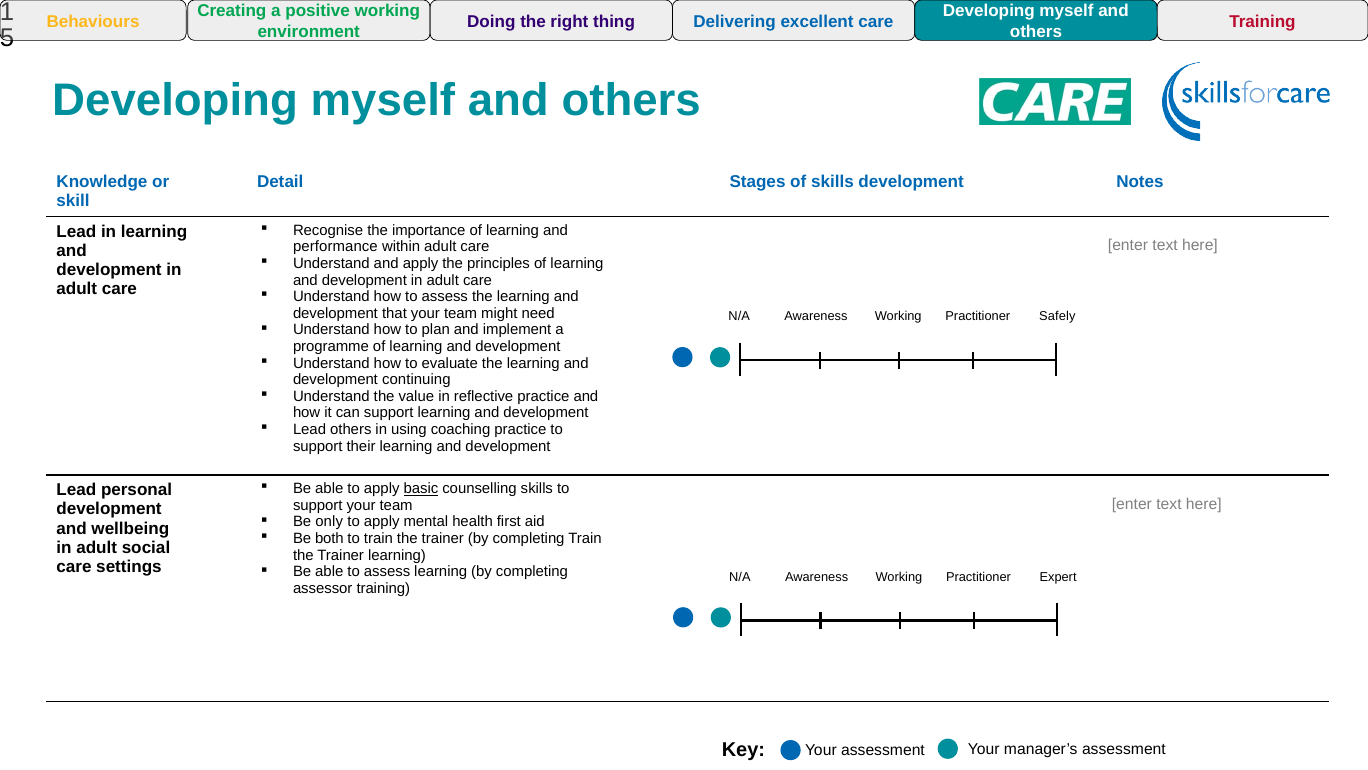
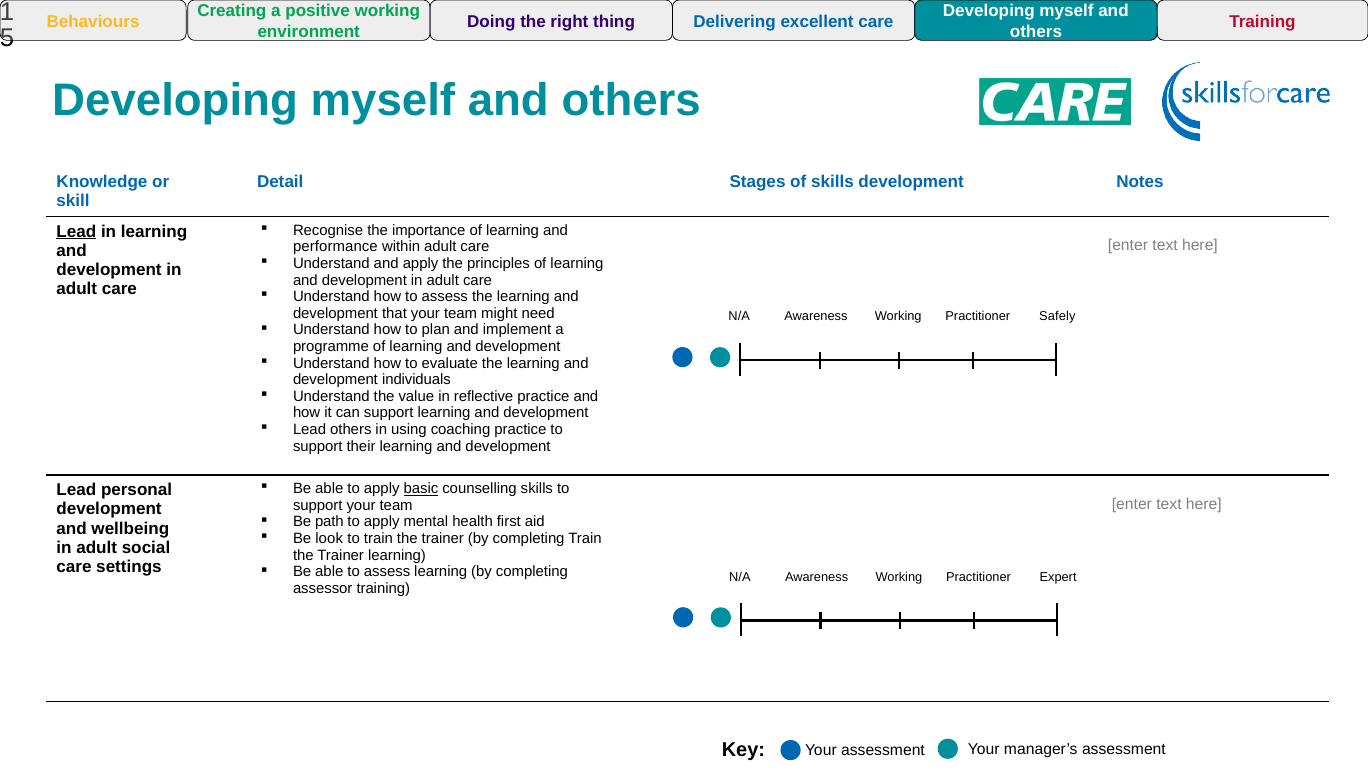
Lead at (76, 231) underline: none -> present
continuing: continuing -> individuals
only: only -> path
both: both -> look
